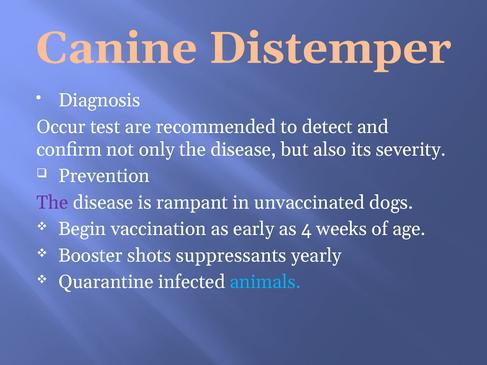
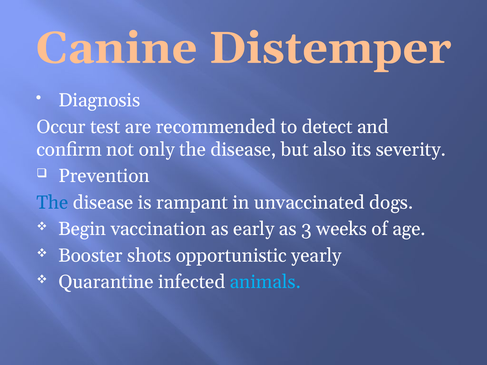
The at (52, 203) colour: purple -> blue
4: 4 -> 3
suppressants: suppressants -> opportunistic
